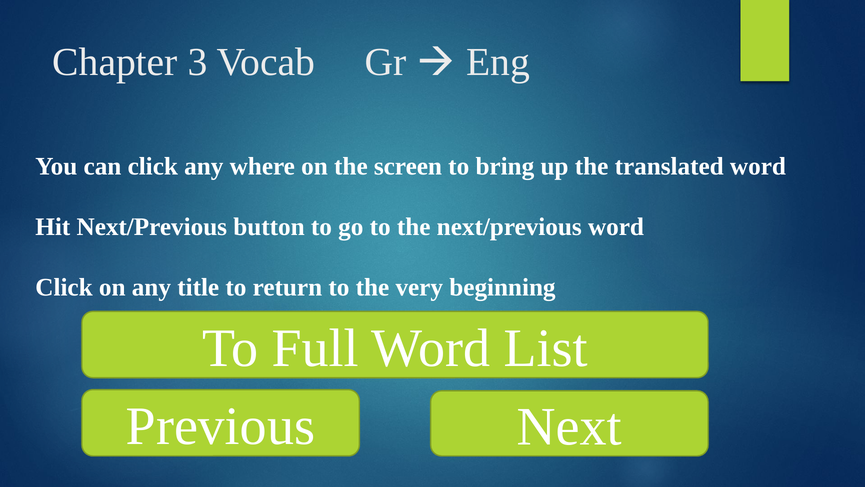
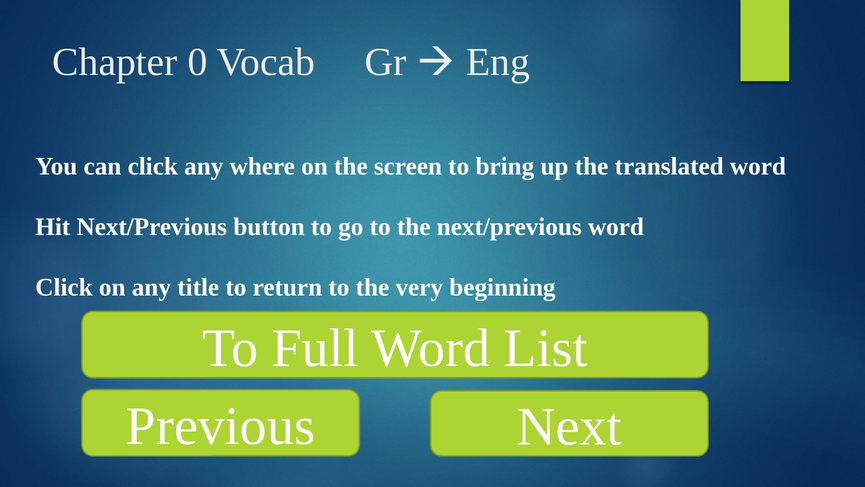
3: 3 -> 0
